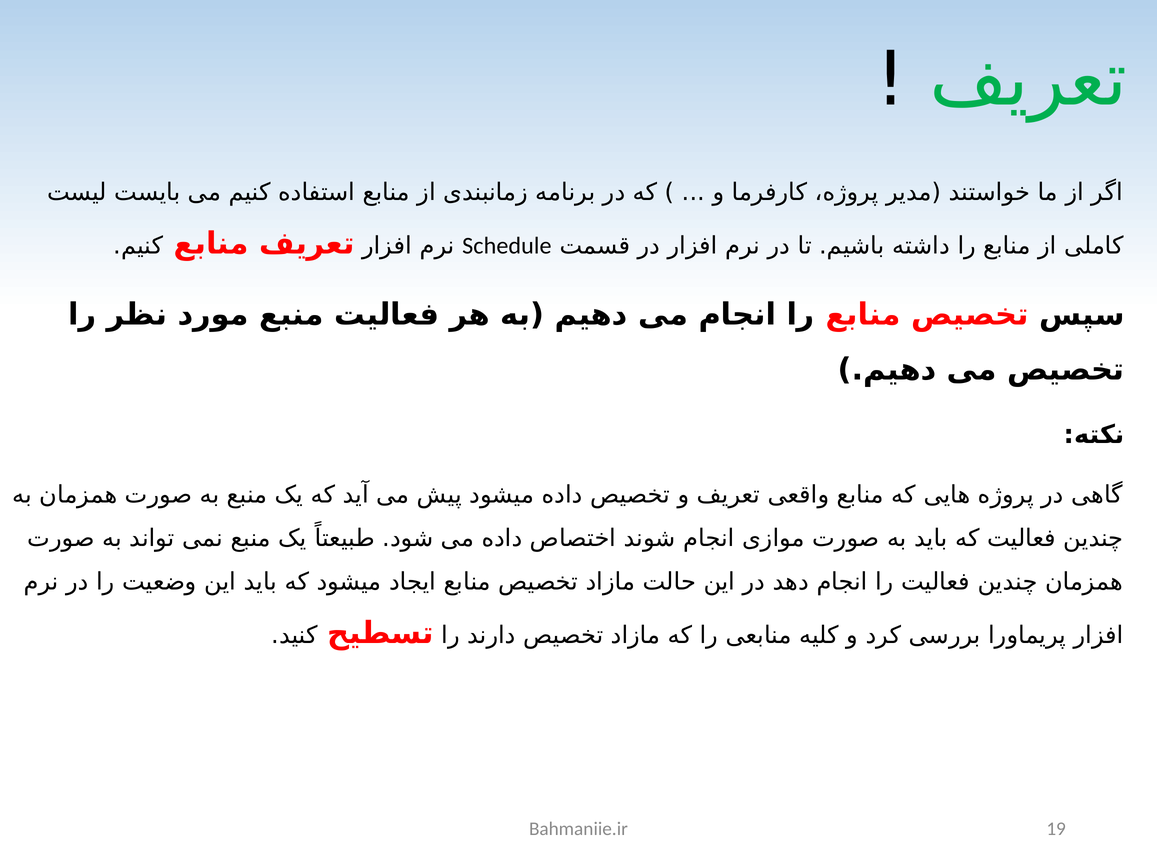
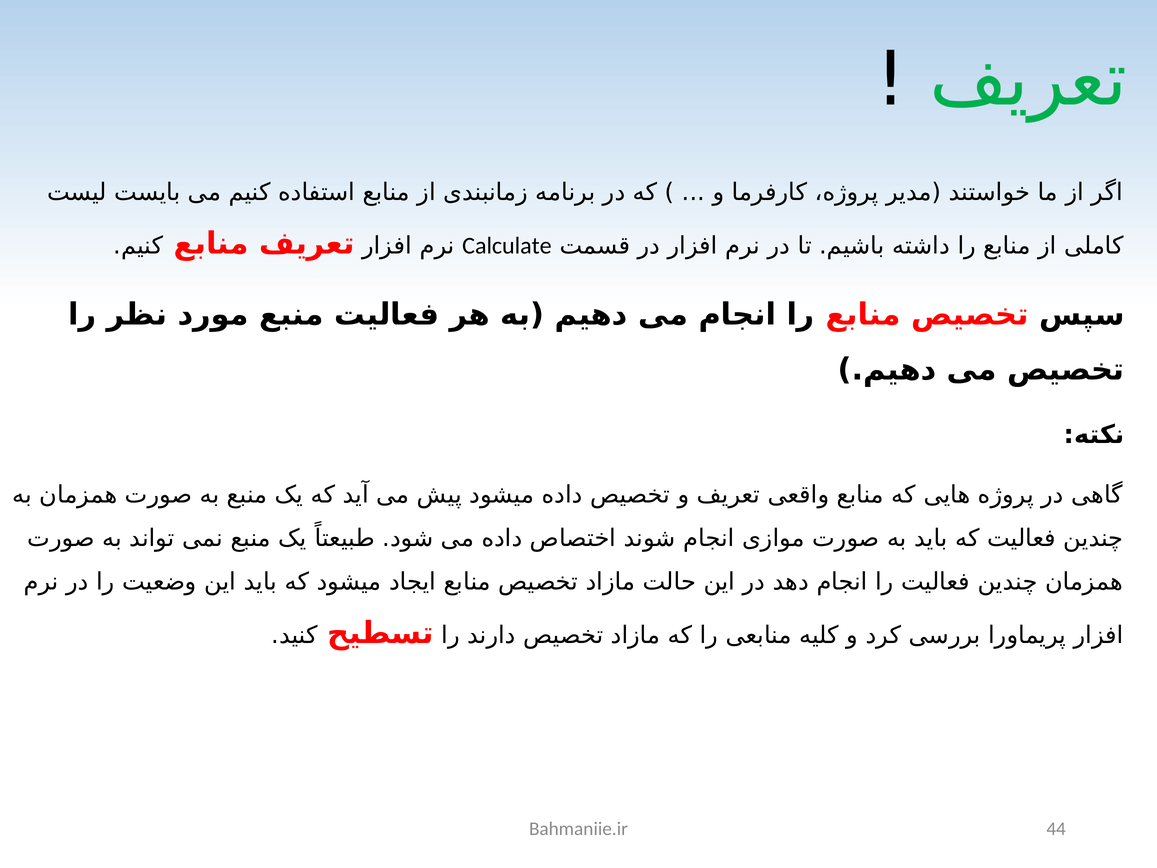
Schedule: Schedule -> Calculate
19: 19 -> 44
